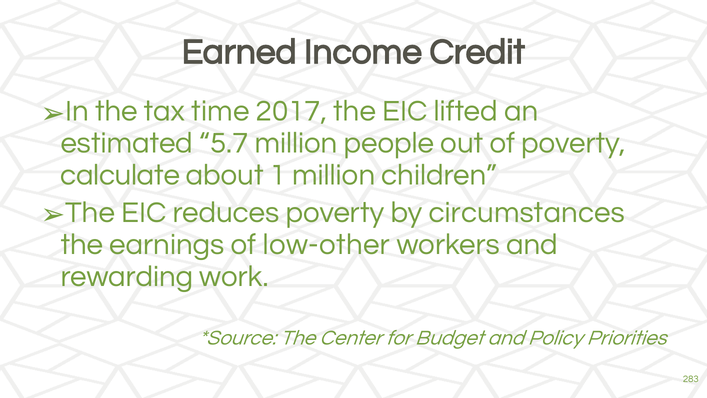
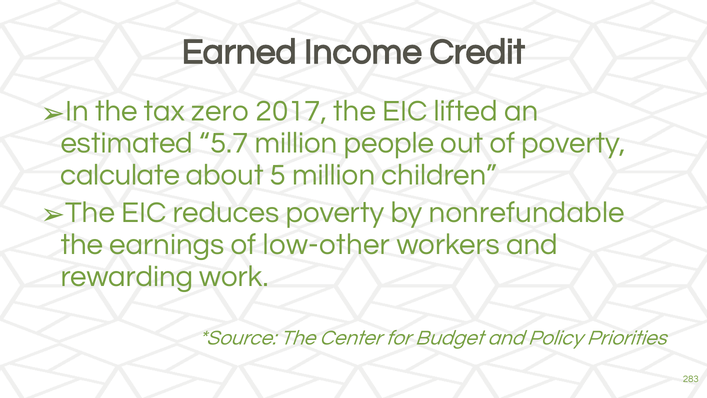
time: time -> zero
1: 1 -> 5
circumstances: circumstances -> nonrefundable
